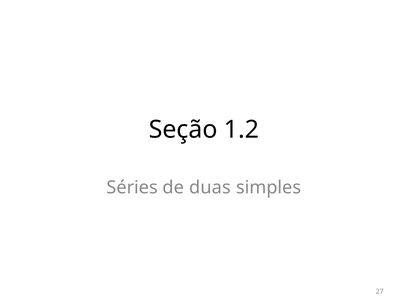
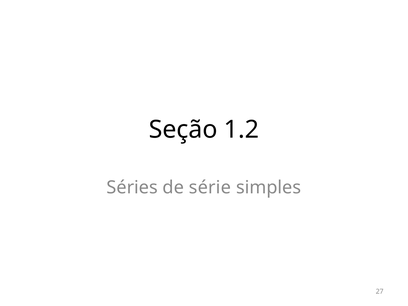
duas: duas -> série
